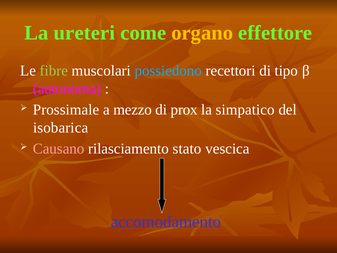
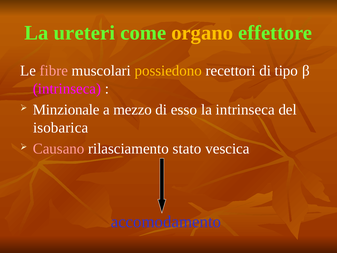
fibre colour: light green -> pink
possiedono colour: light blue -> yellow
autonoma at (67, 89): autonoma -> intrinseca
Prossimale: Prossimale -> Minzionale
prox: prox -> esso
la simpatico: simpatico -> intrinseca
